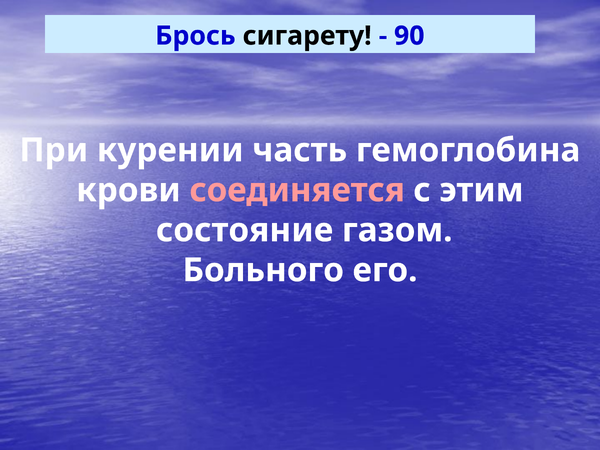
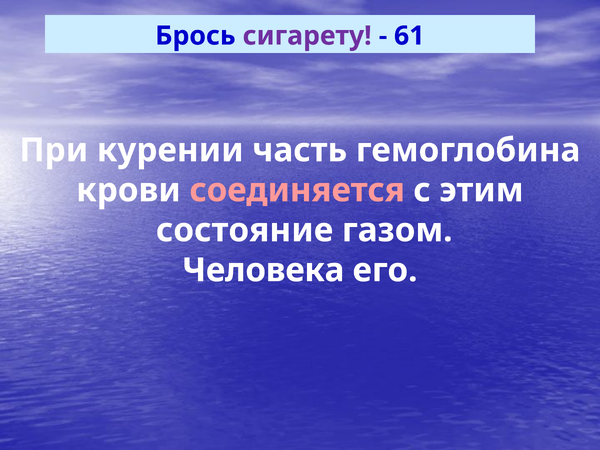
сигарету colour: black -> purple
90: 90 -> 61
Больного: Больного -> Человека
